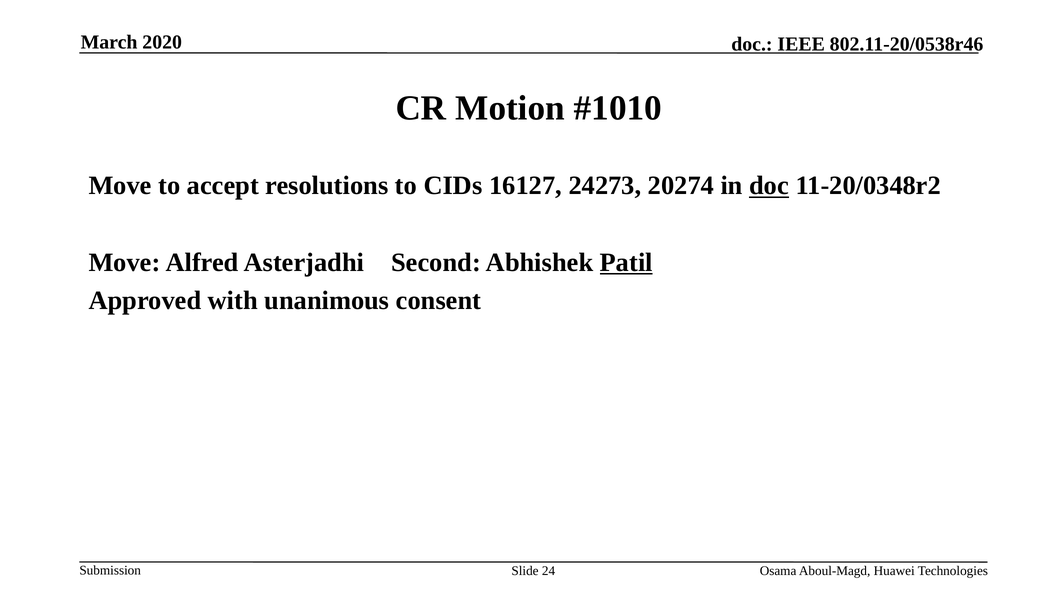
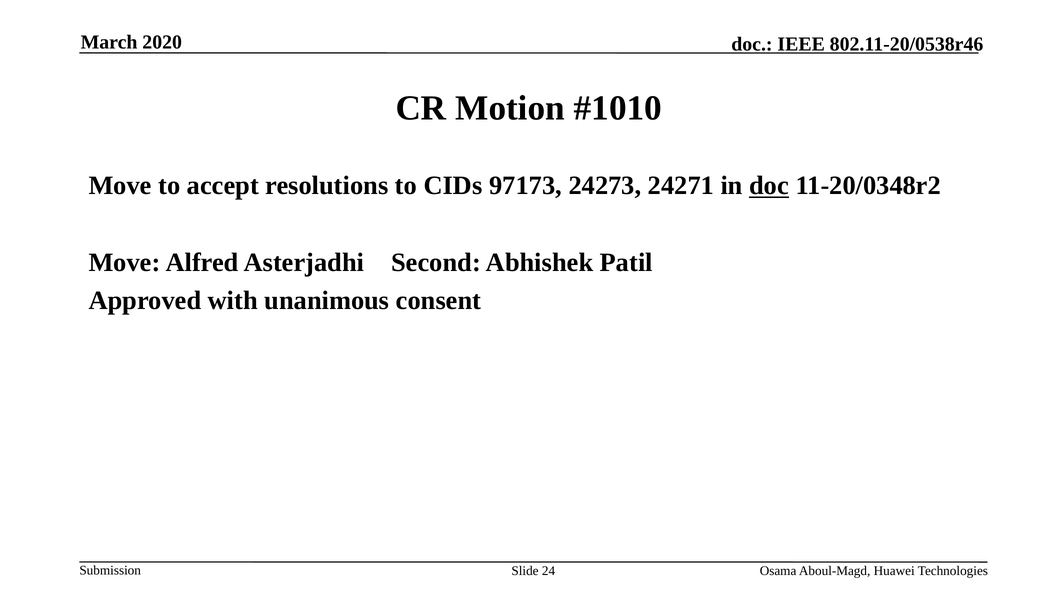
16127: 16127 -> 97173
20274: 20274 -> 24271
Patil underline: present -> none
